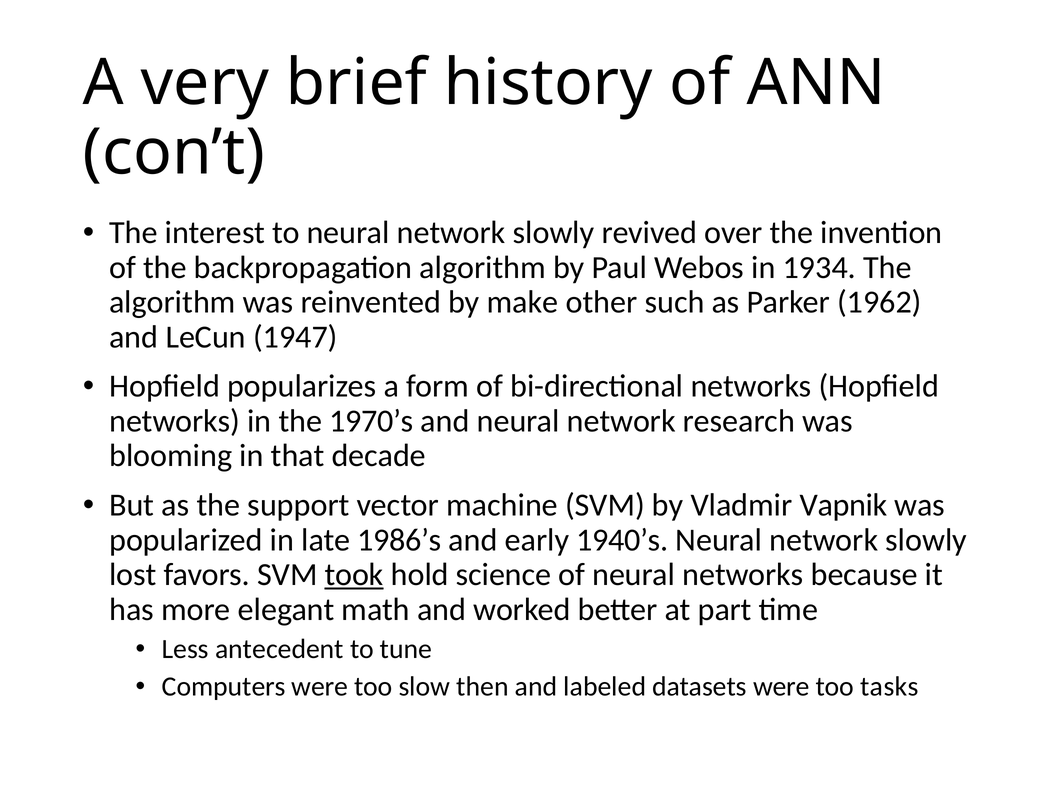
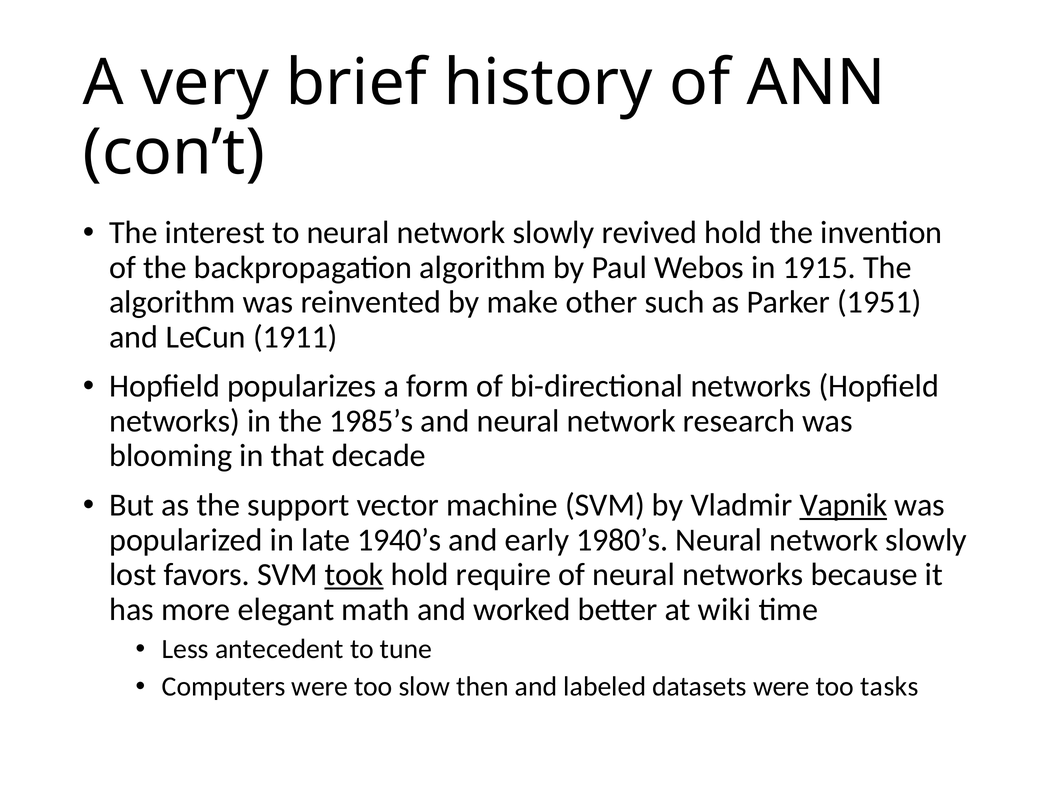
revived over: over -> hold
1934: 1934 -> 1915
1962: 1962 -> 1951
1947: 1947 -> 1911
1970’s: 1970’s -> 1985’s
Vapnik underline: none -> present
1986’s: 1986’s -> 1940’s
1940’s: 1940’s -> 1980’s
science: science -> require
part: part -> wiki
